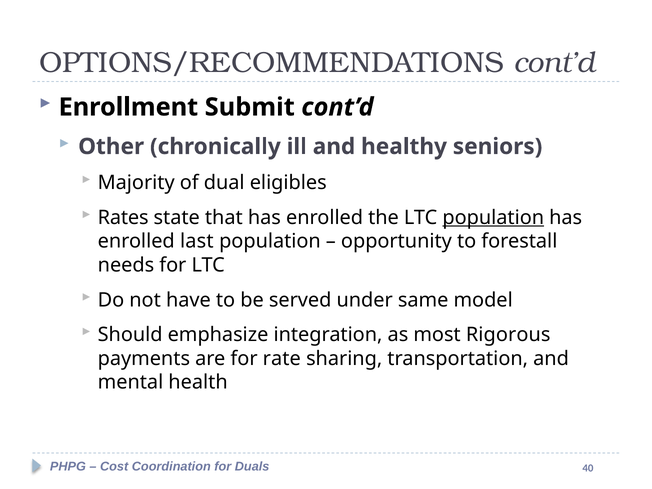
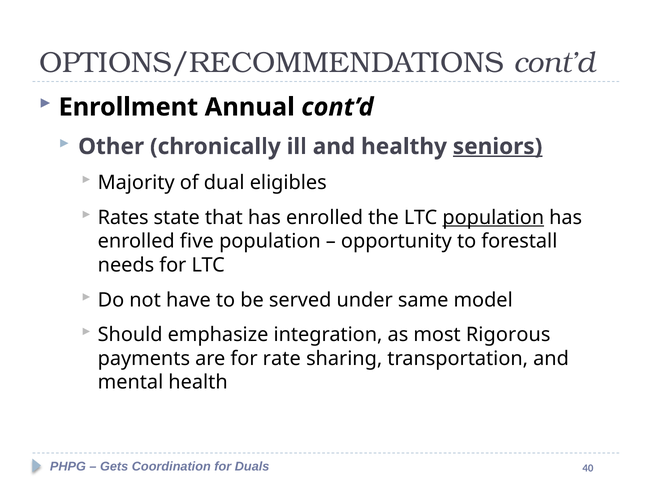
Submit: Submit -> Annual
seniors underline: none -> present
last: last -> five
Cost: Cost -> Gets
